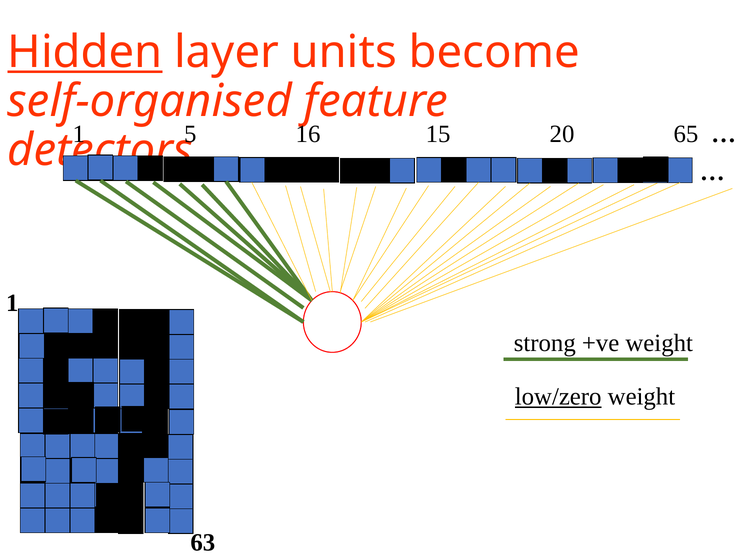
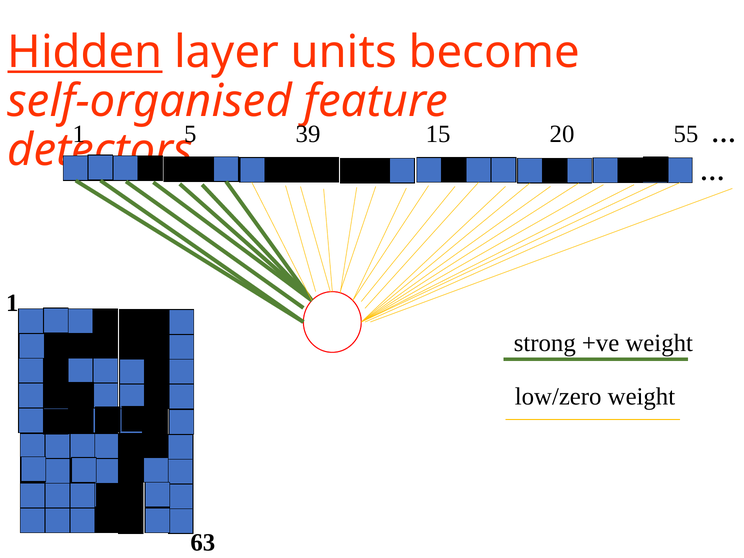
16: 16 -> 39
65: 65 -> 55
low/zero underline: present -> none
